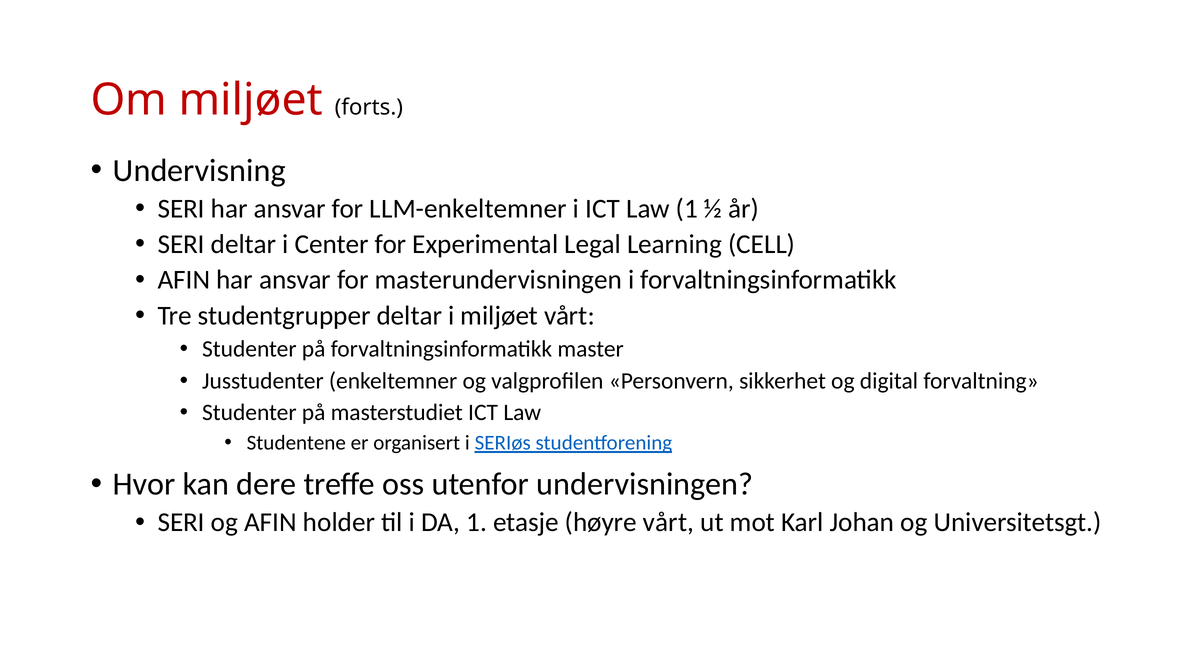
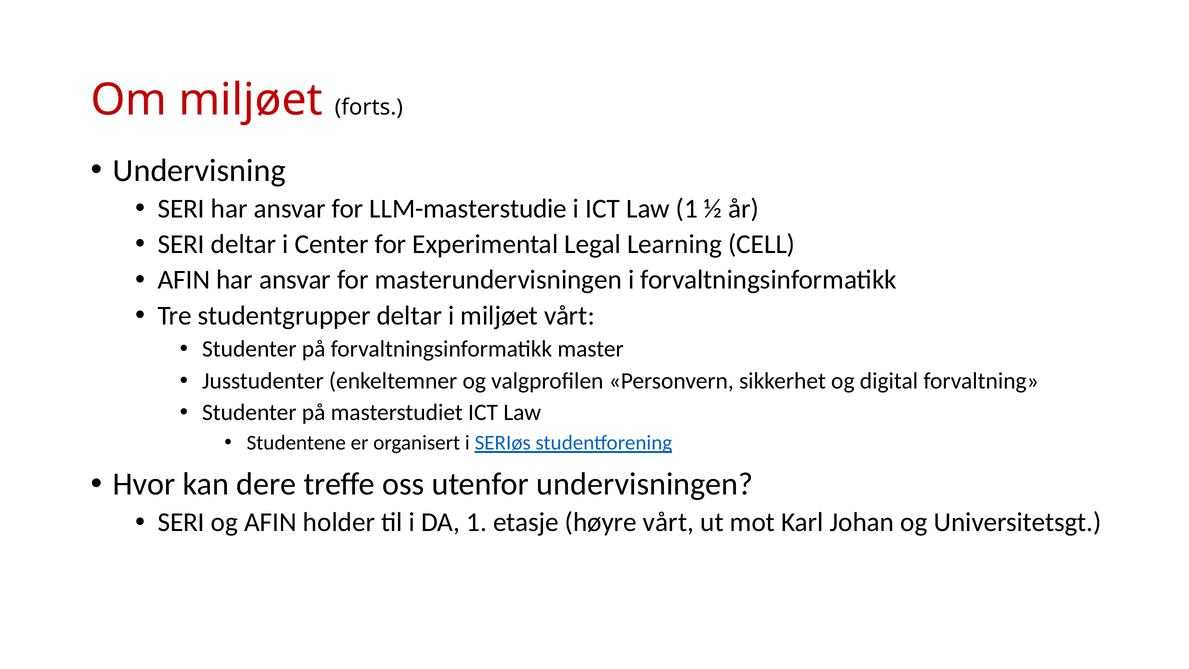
LLM-enkeltemner: LLM-enkeltemner -> LLM-masterstudie
